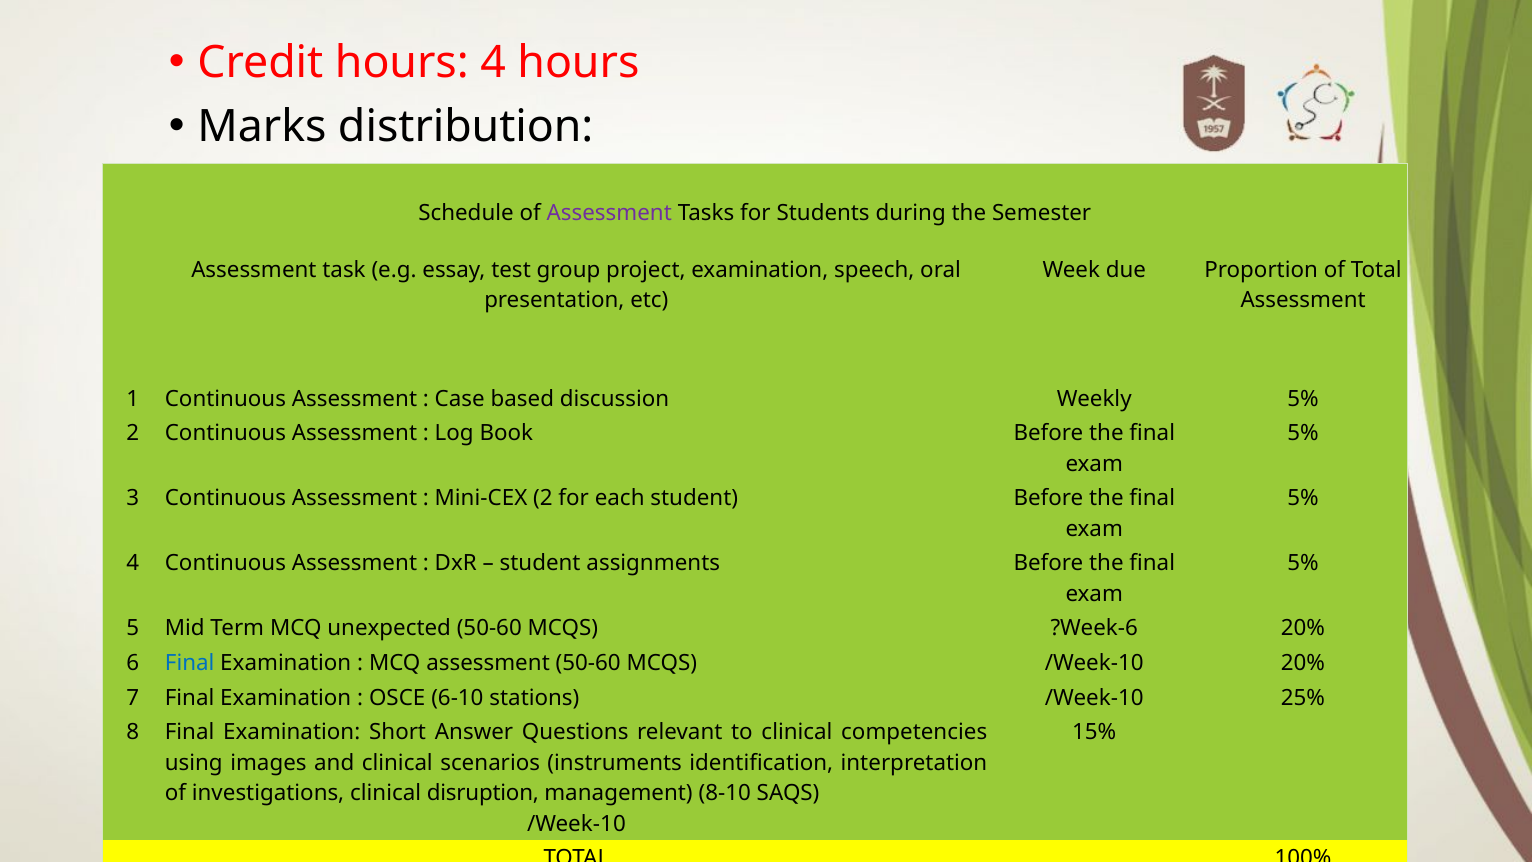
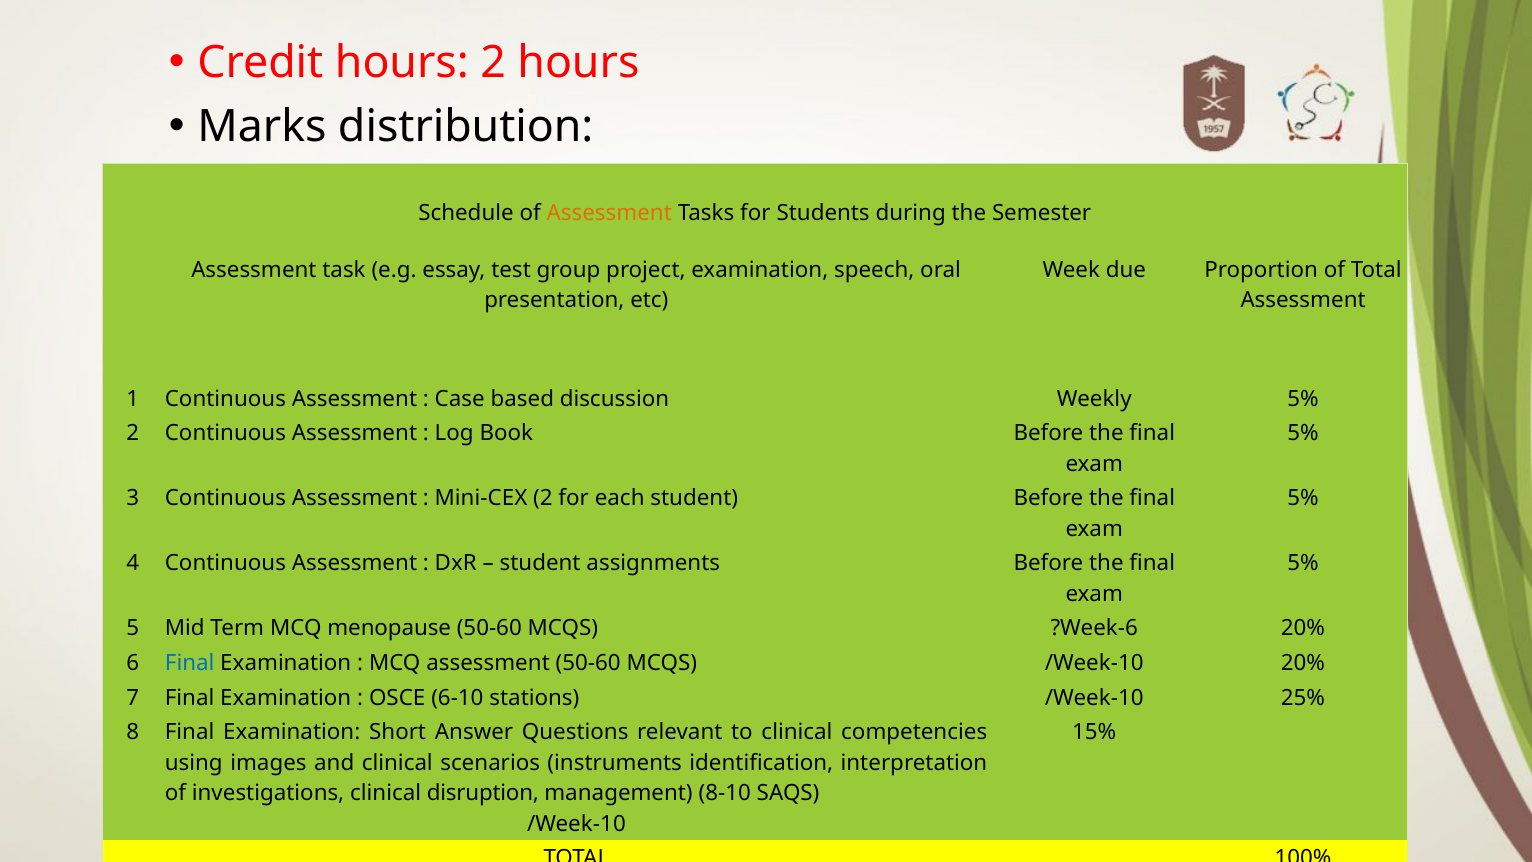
hours 4: 4 -> 2
Assessment at (609, 213) colour: purple -> orange
unexpected: unexpected -> menopause
